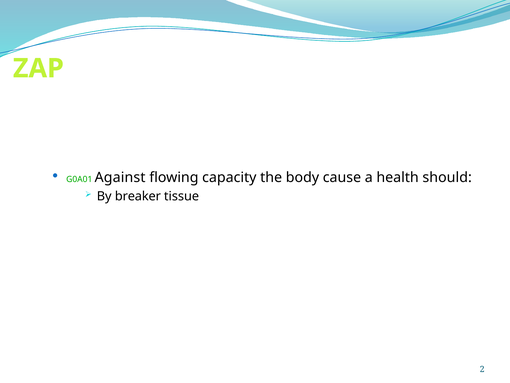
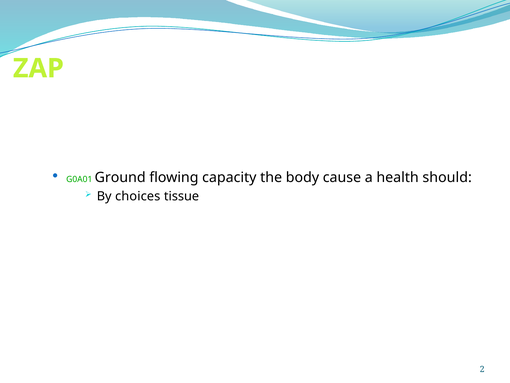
Against: Against -> Ground
breaker: breaker -> choices
